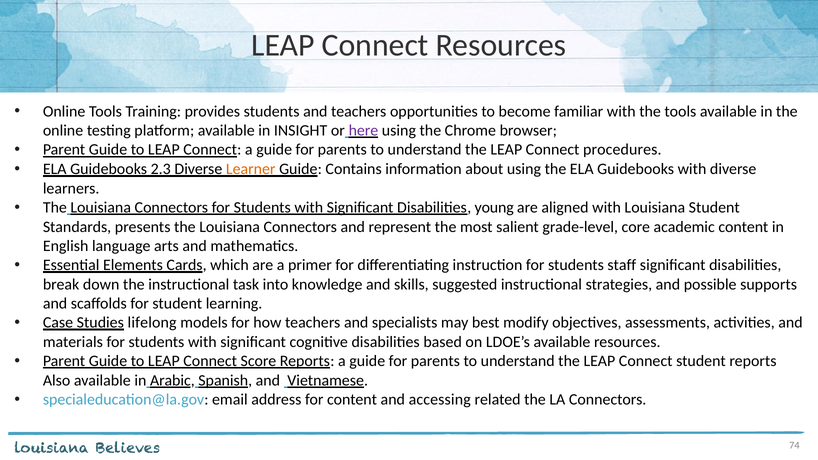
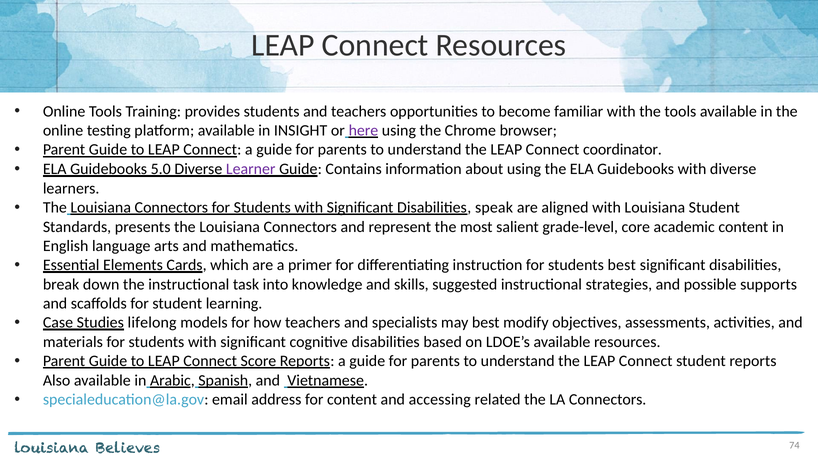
procedures: procedures -> coordinator
2.3: 2.3 -> 5.0
Learner colour: orange -> purple
young: young -> speak
students staff: staff -> best
